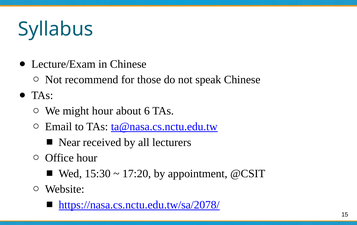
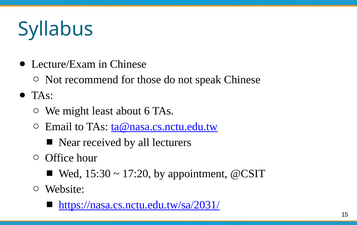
might hour: hour -> least
https://nasa.cs.nctu.edu.tw/sa/2078/: https://nasa.cs.nctu.edu.tw/sa/2078/ -> https://nasa.cs.nctu.edu.tw/sa/2031/
